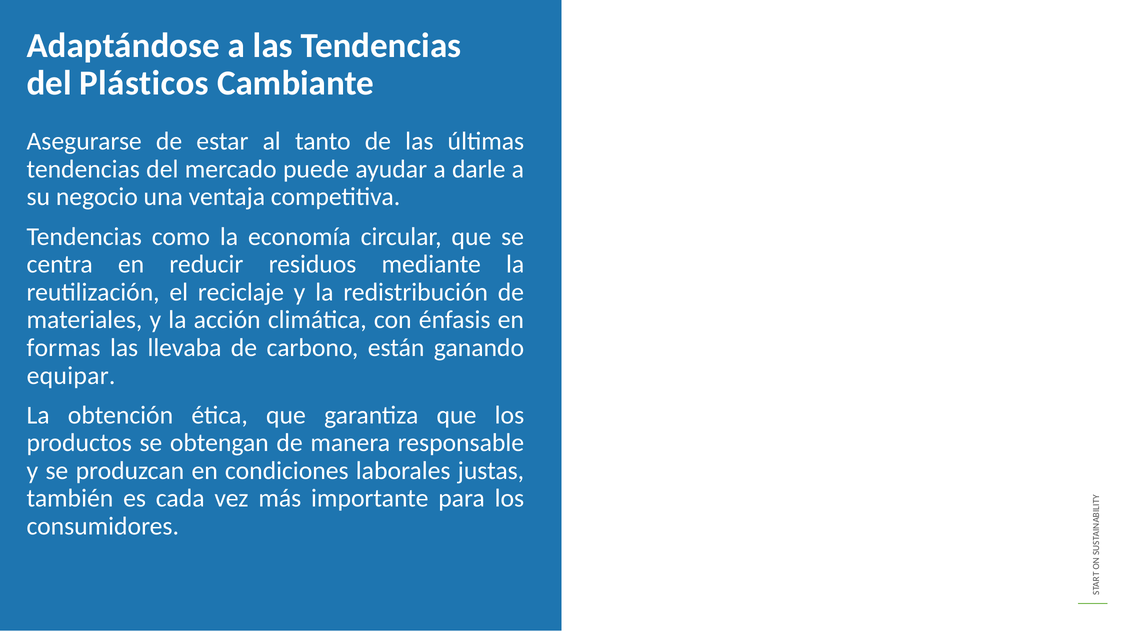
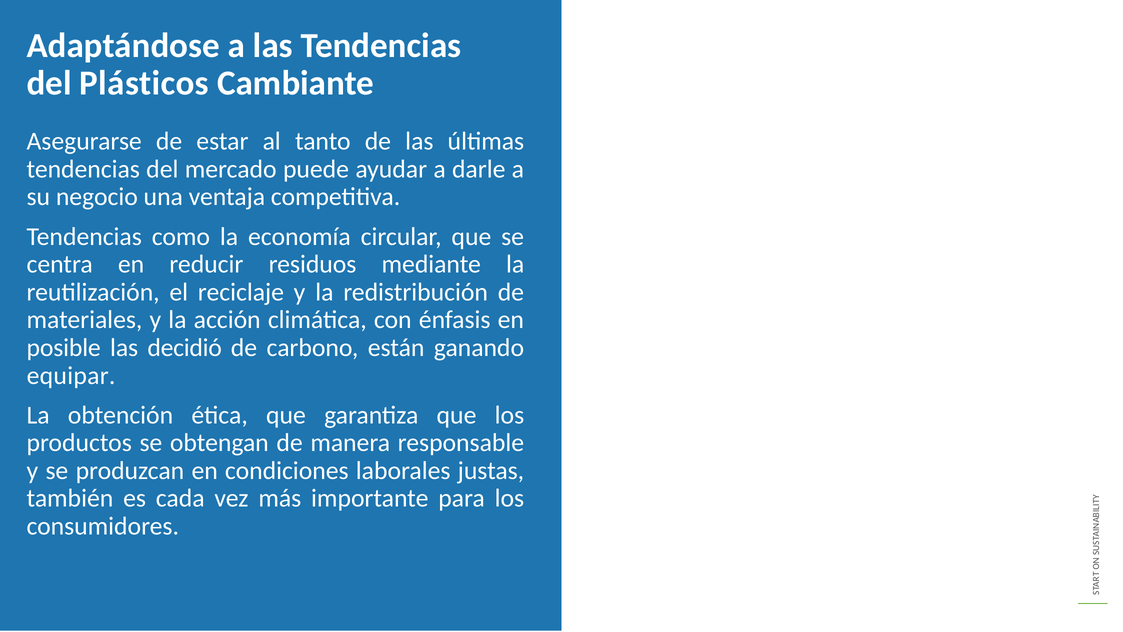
formas: formas -> posible
llevaba: llevaba -> decidió
